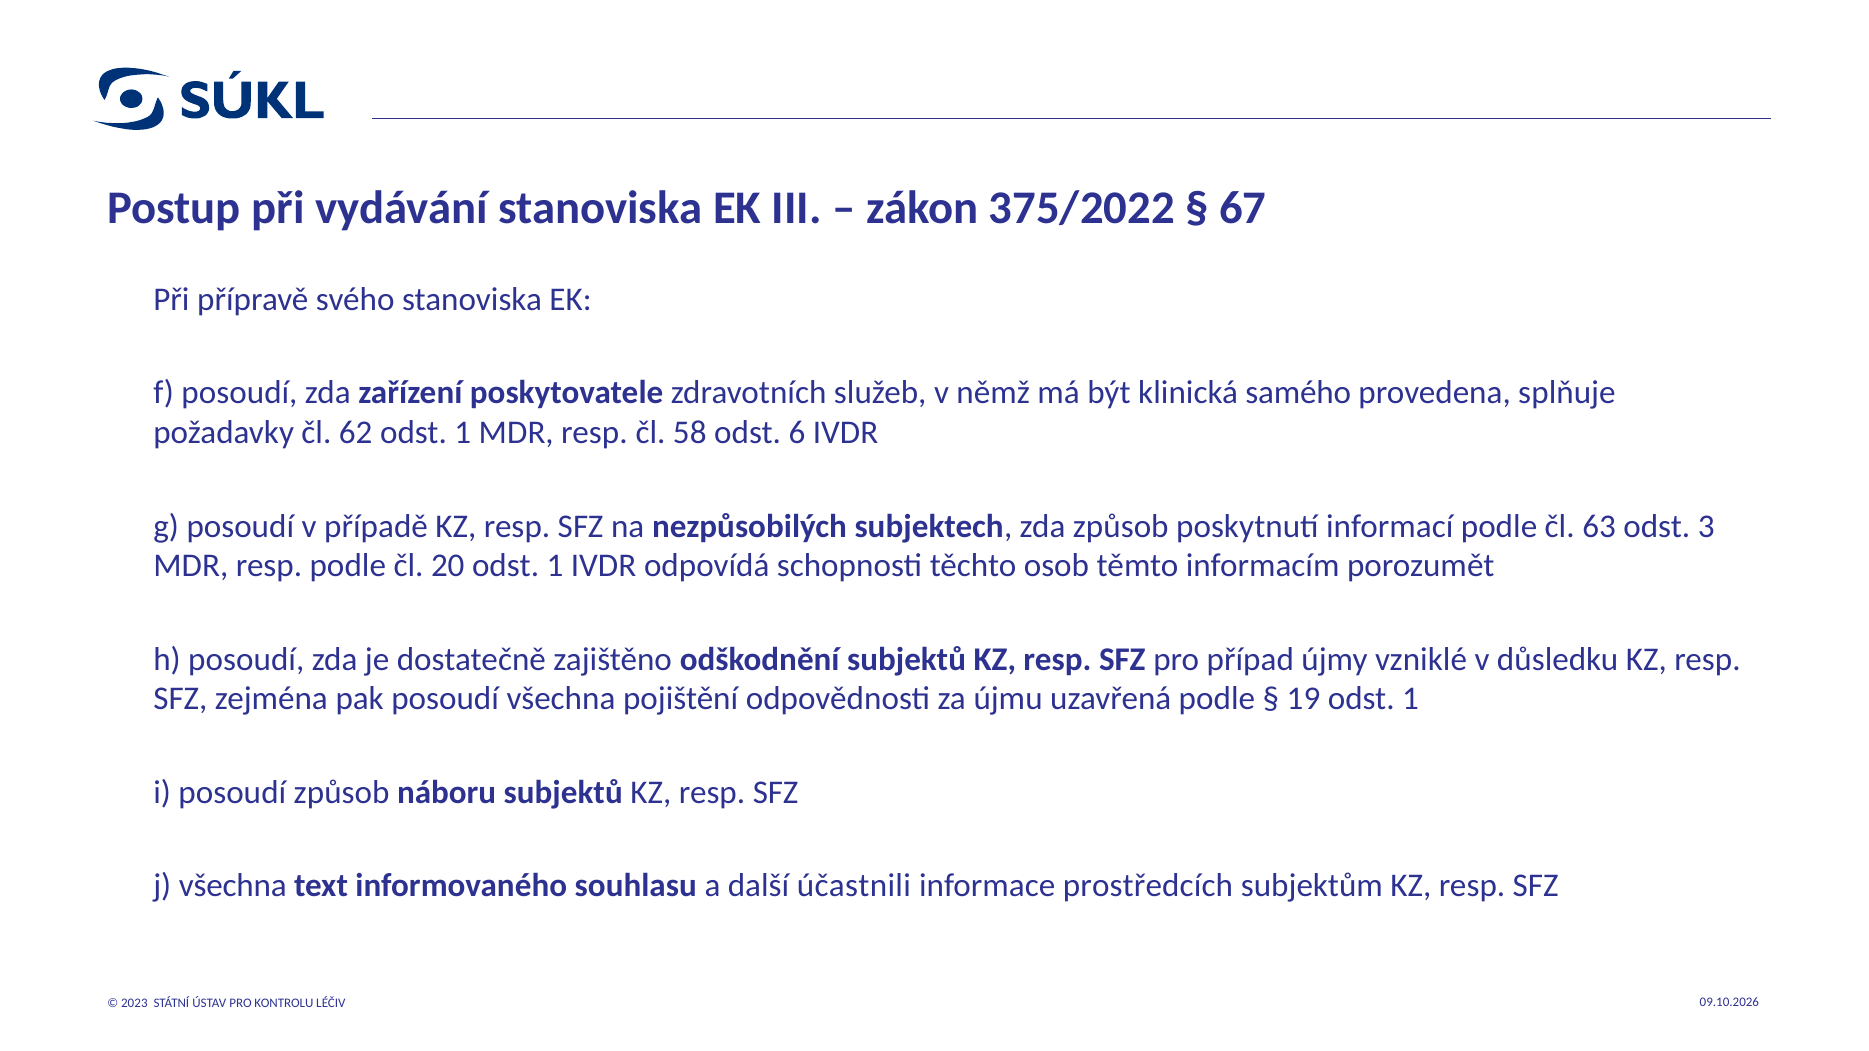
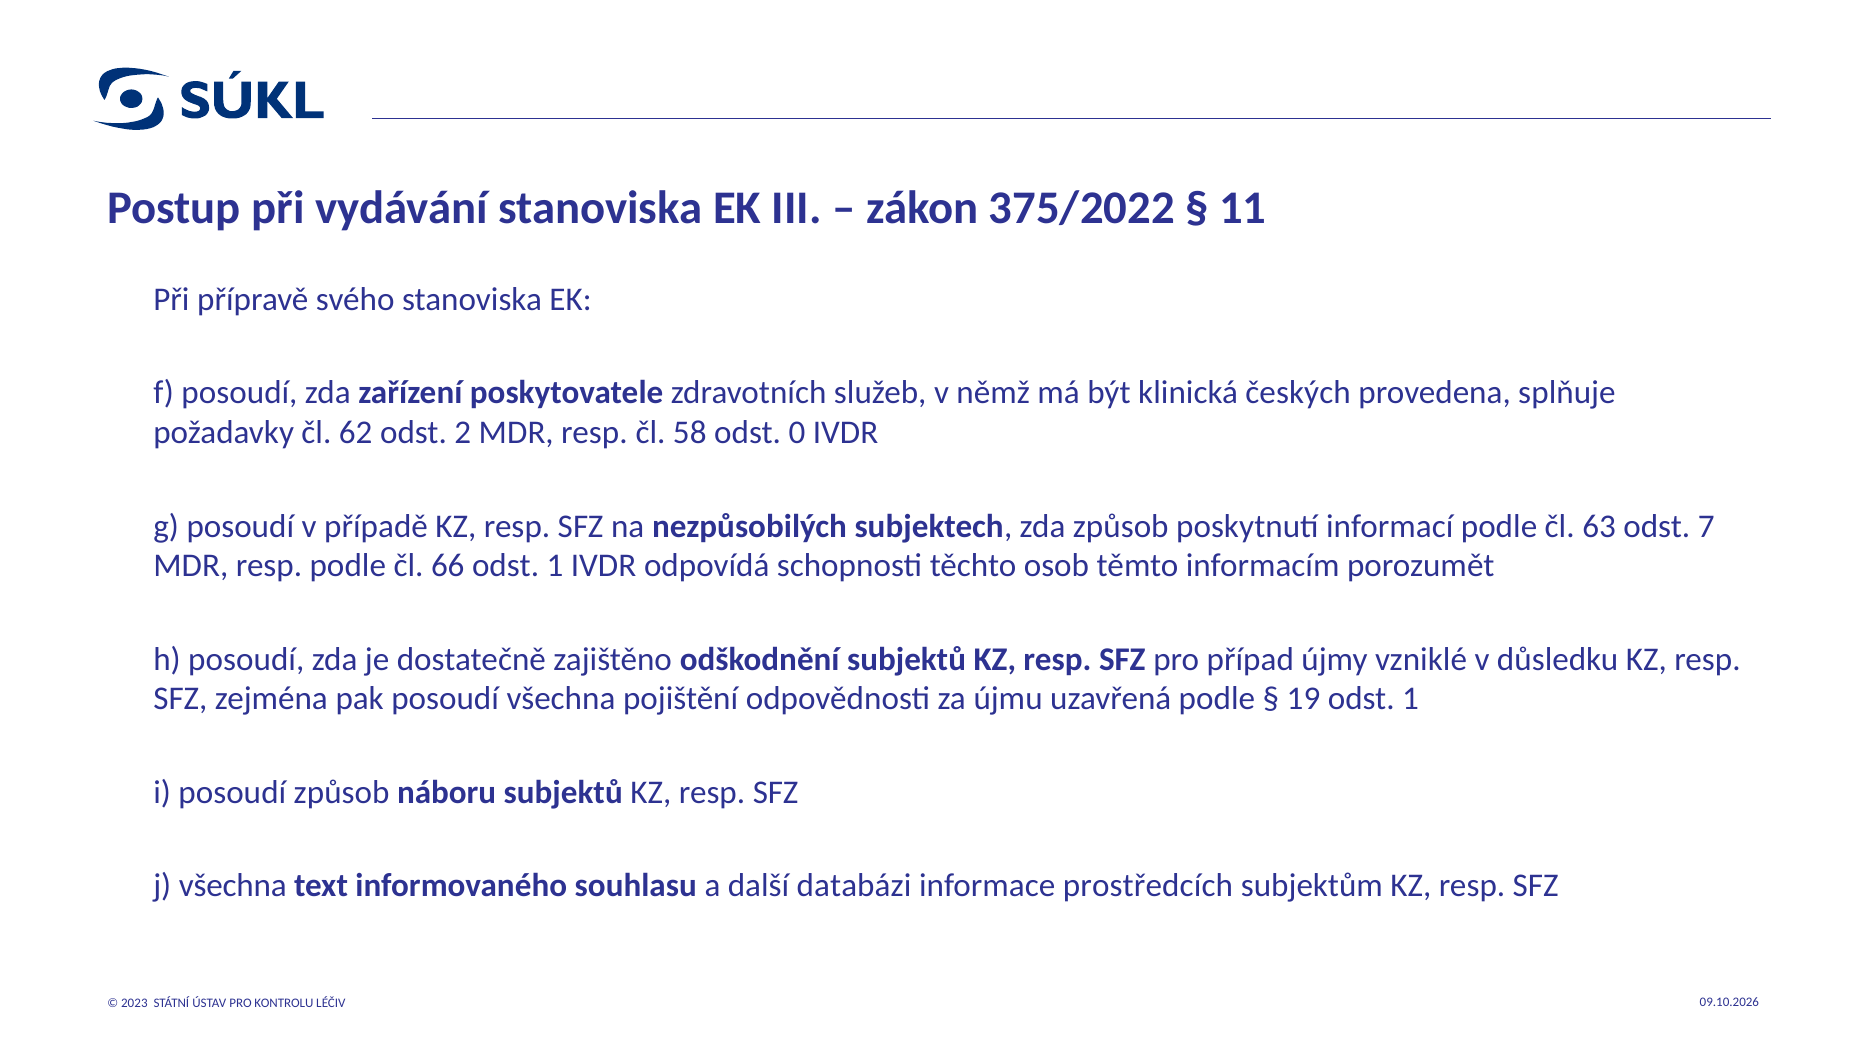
67: 67 -> 11
samého: samého -> českých
62 odst 1: 1 -> 2
6: 6 -> 0
3: 3 -> 7
20: 20 -> 66
účastnili: účastnili -> databázi
